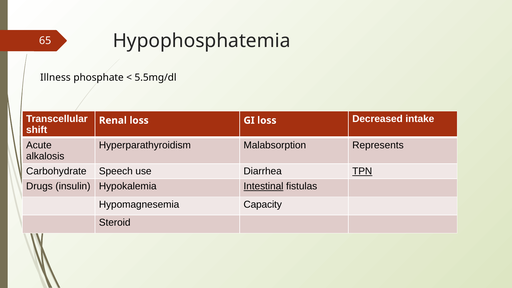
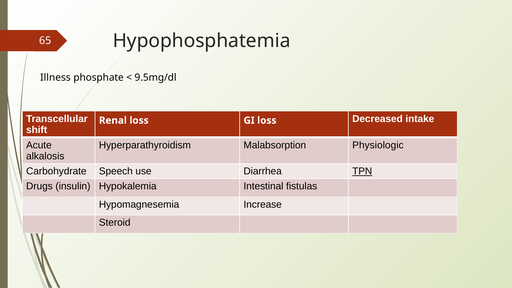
5.5mg/dl: 5.5mg/dl -> 9.5mg/dl
Represents: Represents -> Physiologic
Intestinal underline: present -> none
Capacity: Capacity -> Increase
